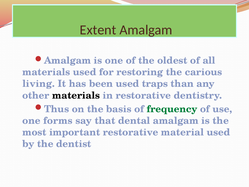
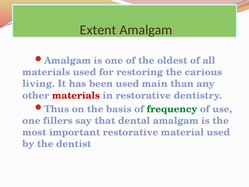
traps: traps -> main
materials at (76, 95) colour: black -> red
forms: forms -> fillers
